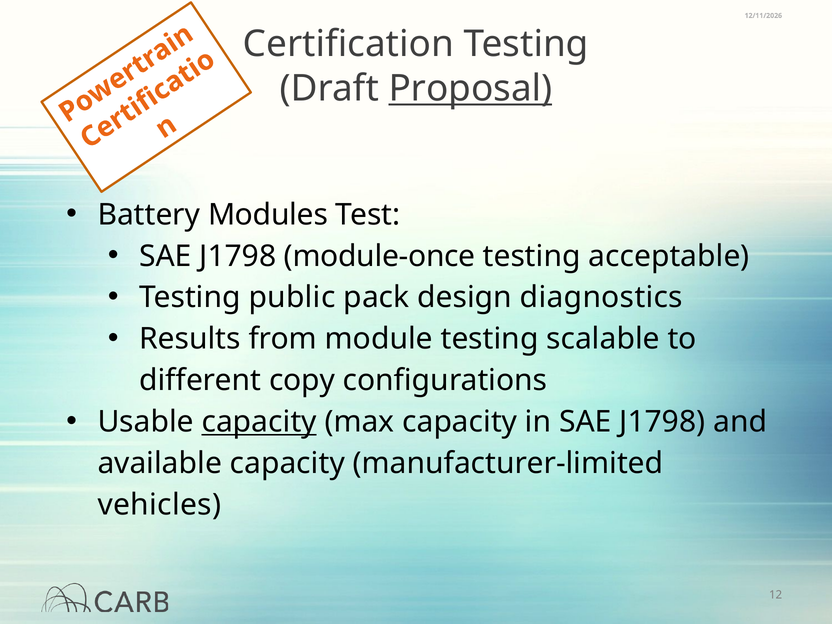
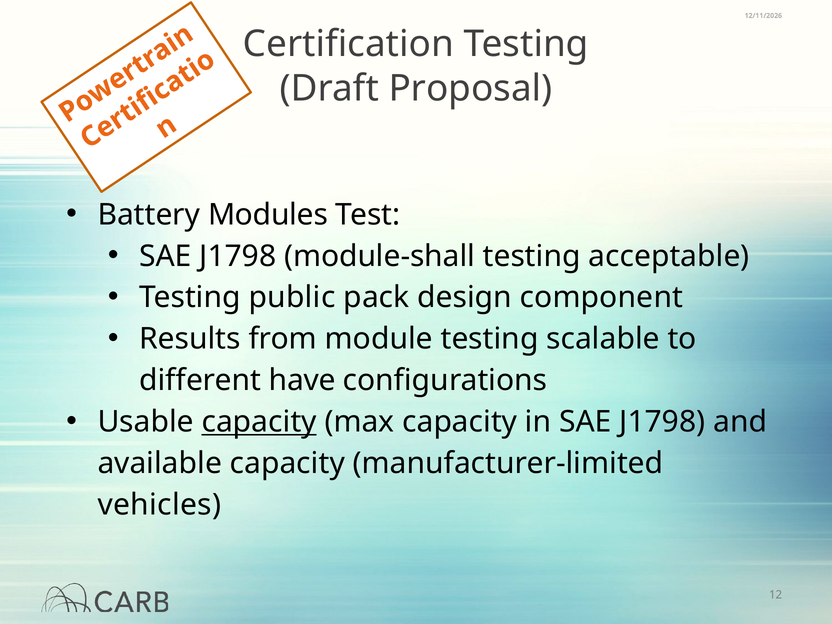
Proposal underline: present -> none
module-once: module-once -> module-shall
diagnostics: diagnostics -> component
copy: copy -> have
